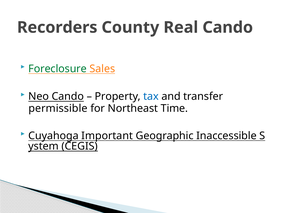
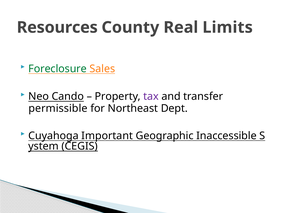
Recorders: Recorders -> Resources
Real Cando: Cando -> Limits
tax colour: blue -> purple
Time: Time -> Dept
